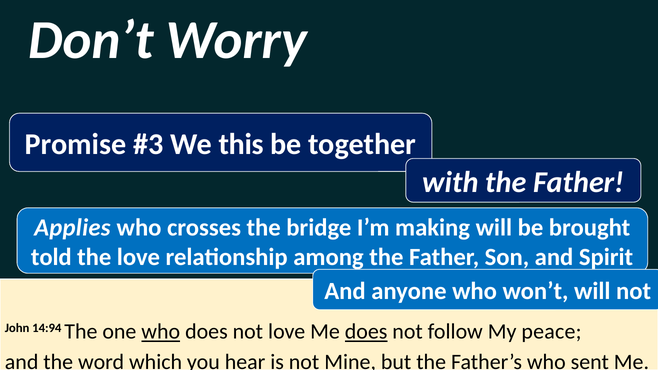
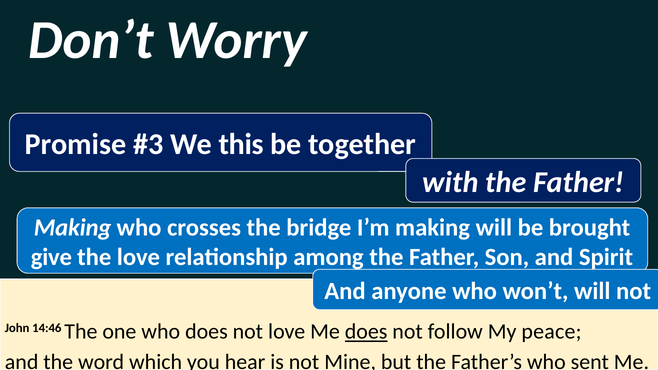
Applies at (72, 228): Applies -> Making
told: told -> give
14:94: 14:94 -> 14:46
who at (161, 332) underline: present -> none
